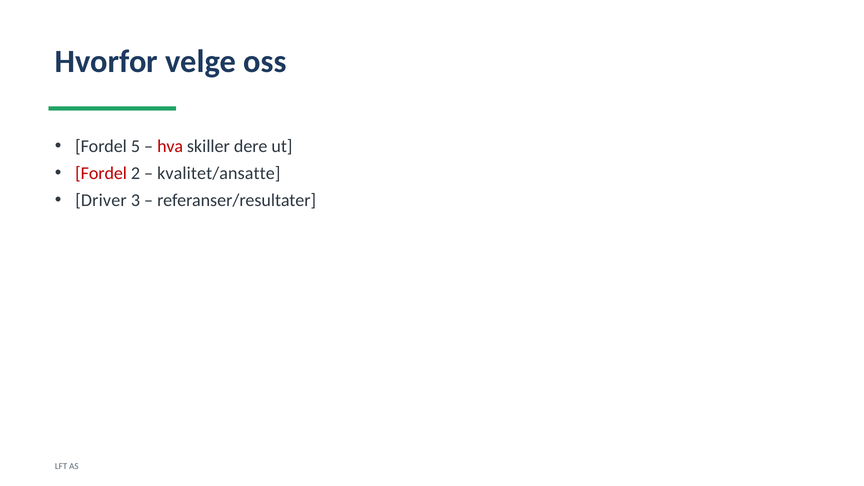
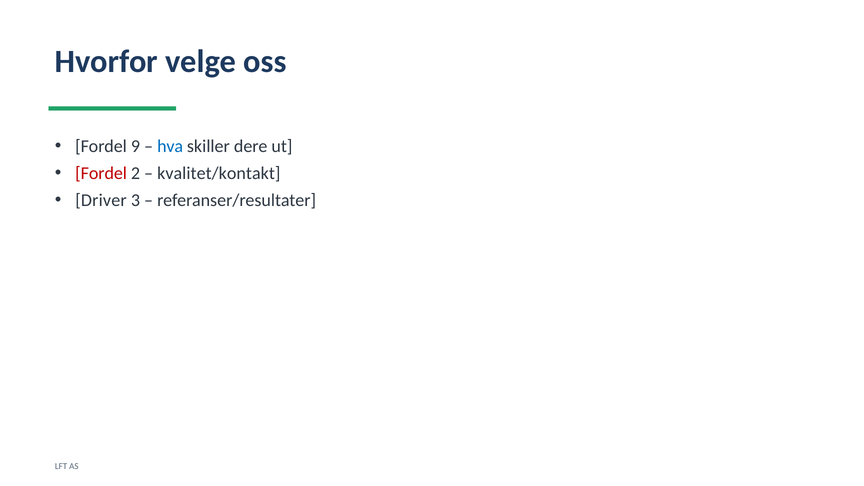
5: 5 -> 9
hva colour: red -> blue
kvalitet/ansatte: kvalitet/ansatte -> kvalitet/kontakt
